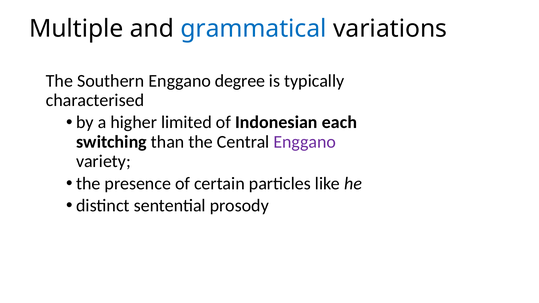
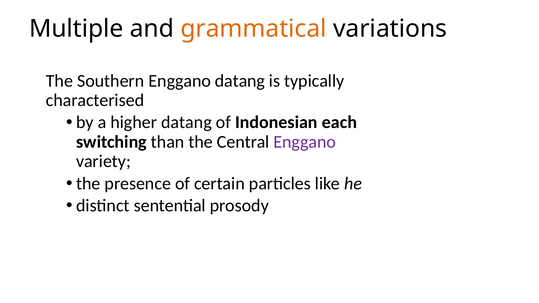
grammatical colour: blue -> orange
Enggano degree: degree -> datang
higher limited: limited -> datang
